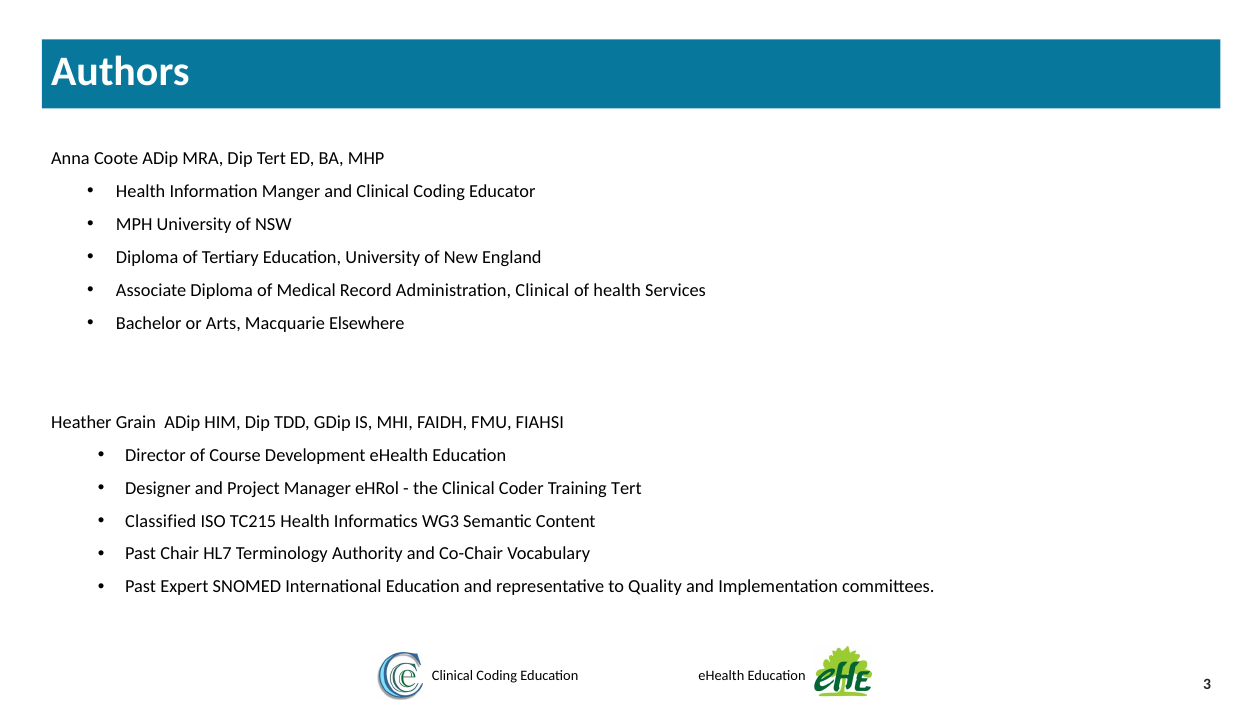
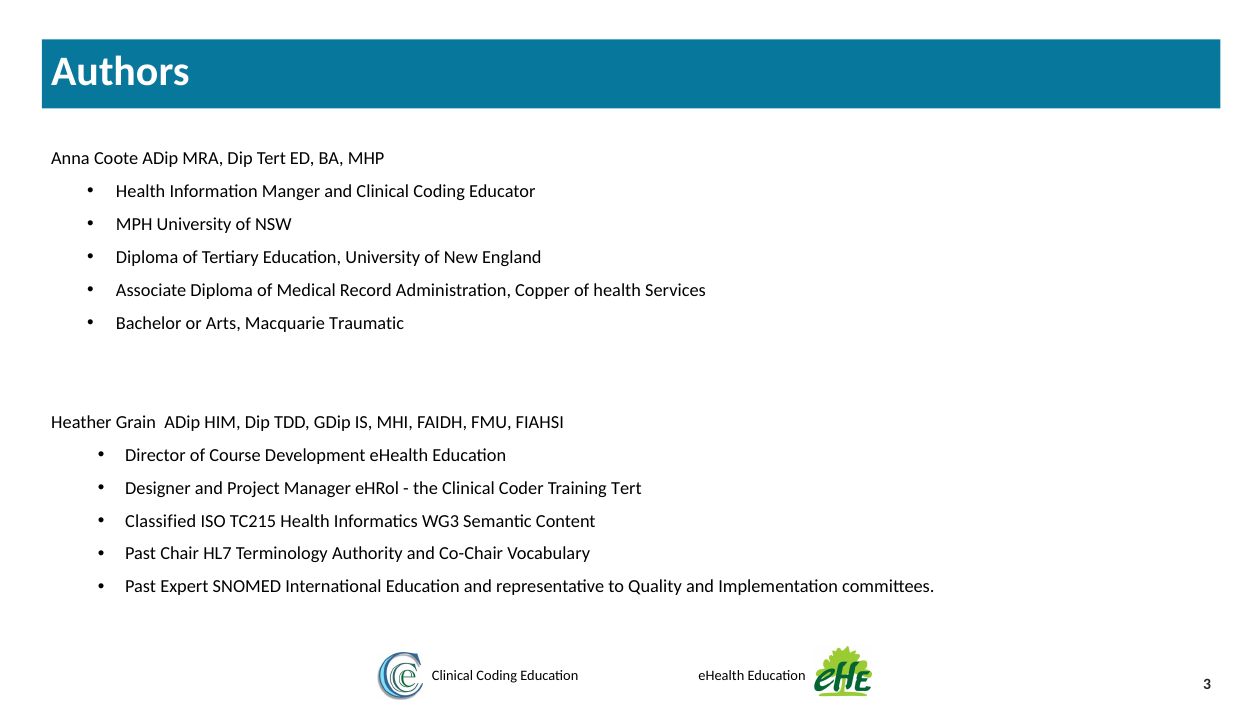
Administration Clinical: Clinical -> Copper
Elsewhere: Elsewhere -> Traumatic
